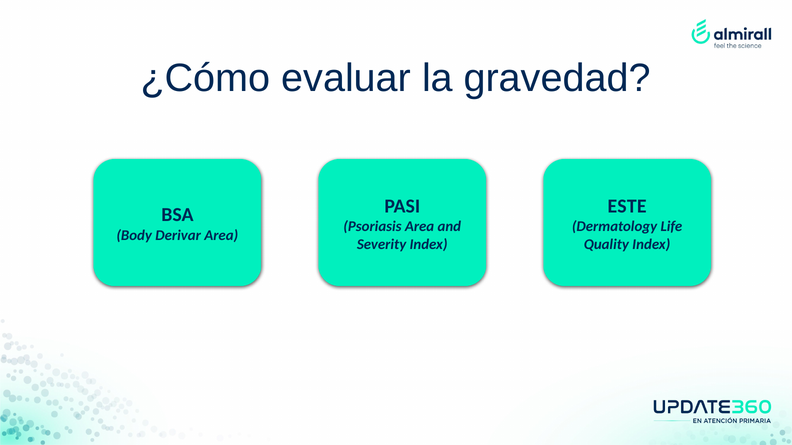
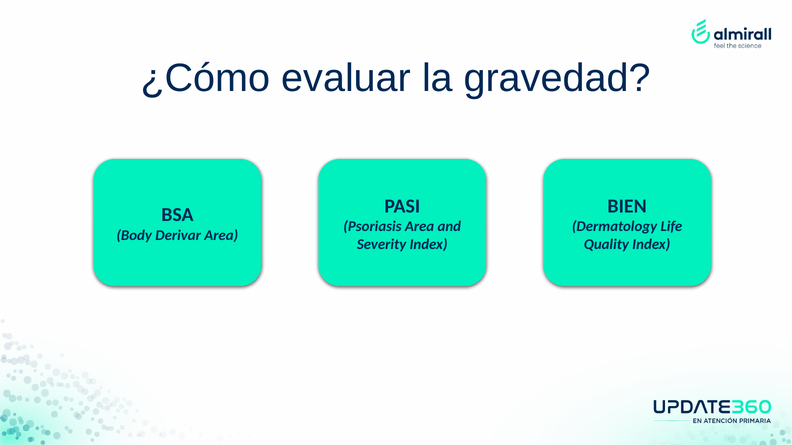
ESTE: ESTE -> BIEN
